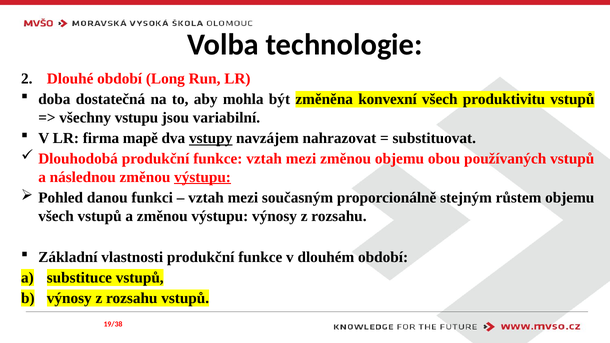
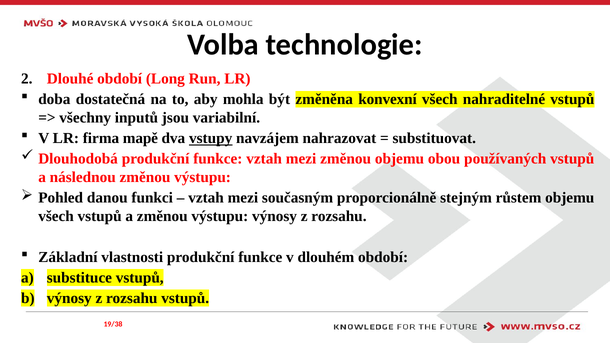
produktivitu: produktivitu -> nahraditelné
vstupu: vstupu -> inputů
výstupu at (203, 177) underline: present -> none
